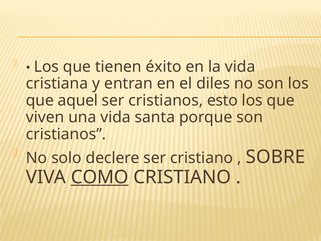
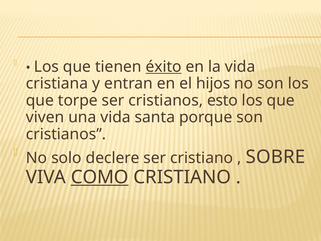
éxito underline: none -> present
diles: diles -> hijos
aquel: aquel -> torpe
